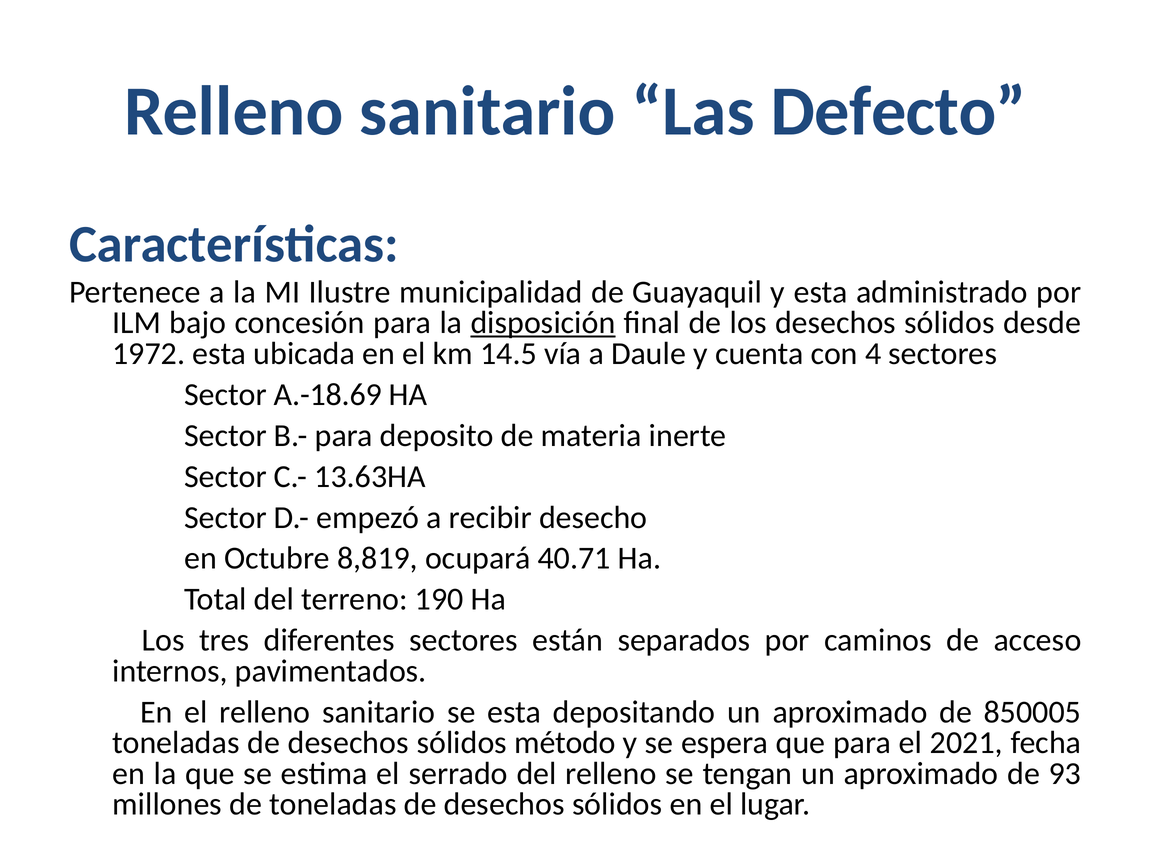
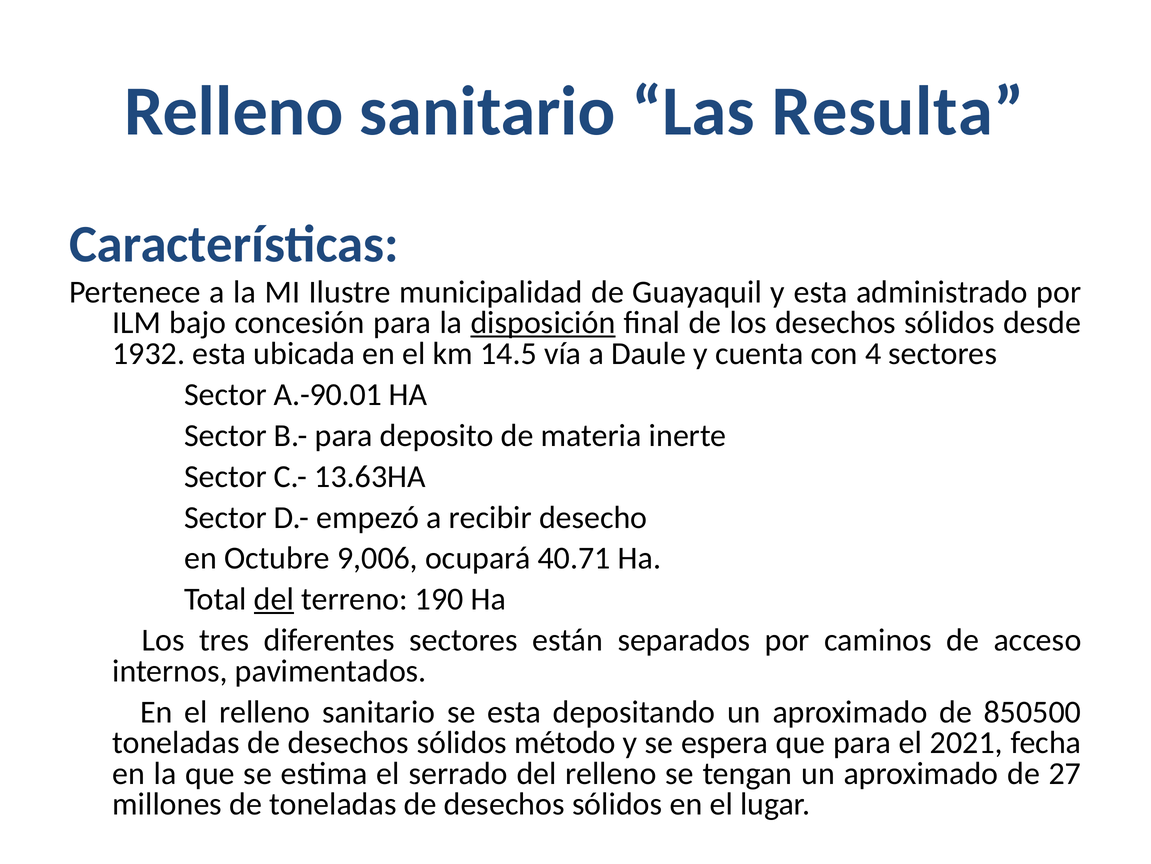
Defecto: Defecto -> Resulta
1972: 1972 -> 1932
A.-18.69: A.-18.69 -> A.-90.01
8,819: 8,819 -> 9,006
del at (274, 599) underline: none -> present
850005: 850005 -> 850500
93: 93 -> 27
